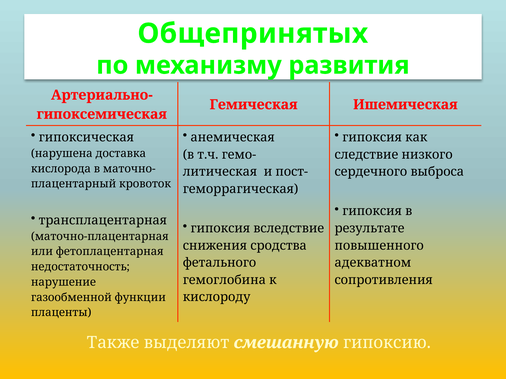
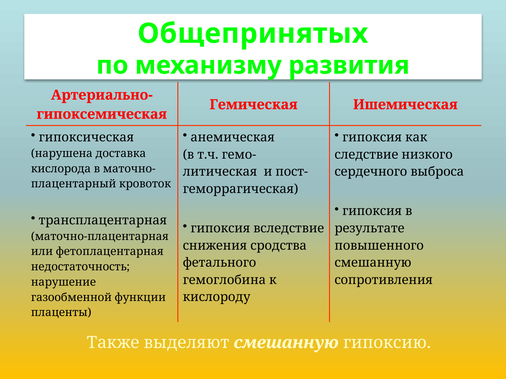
адекватном at (373, 263): адекватном -> смешанную
